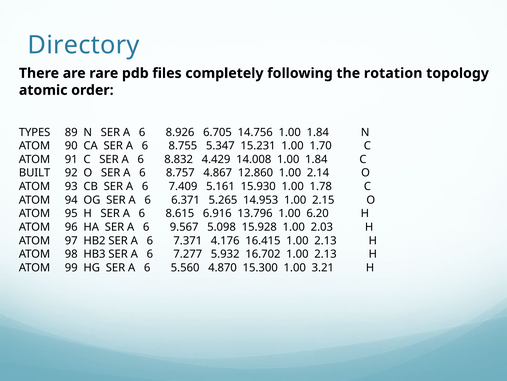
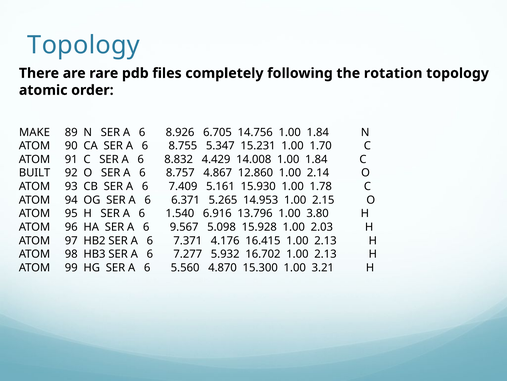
Directory at (84, 45): Directory -> Topology
TYPES: TYPES -> MAKE
8.615: 8.615 -> 1.540
6.20: 6.20 -> 3.80
